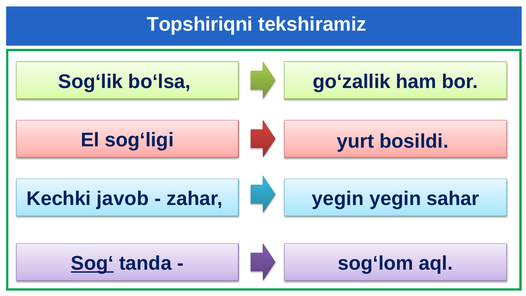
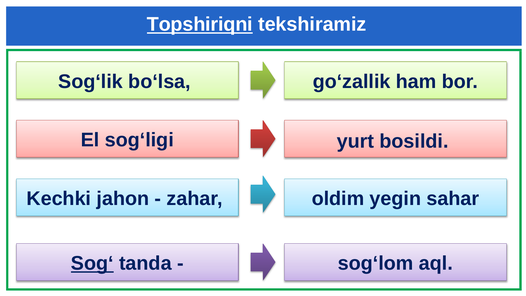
Topshiriqni underline: none -> present
javob: javob -> jahon
yegin at (338, 199): yegin -> oldim
